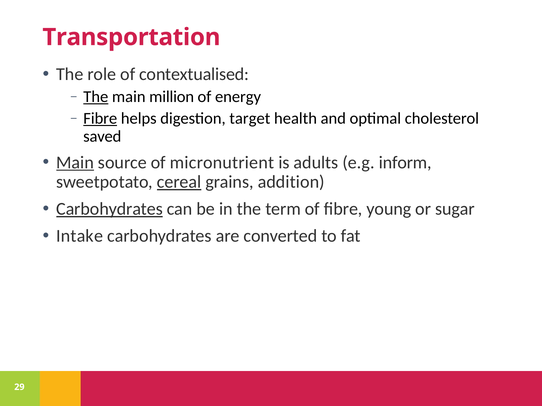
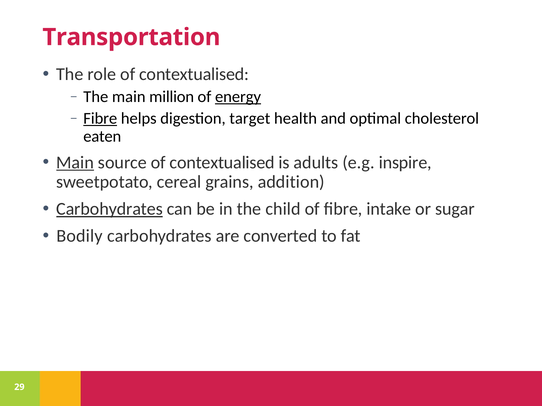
The at (96, 97) underline: present -> none
energy underline: none -> present
saved: saved -> eaten
source of micronutrient: micronutrient -> contextualised
inform: inform -> inspire
cereal underline: present -> none
term: term -> child
young: young -> intake
Intake: Intake -> Bodily
